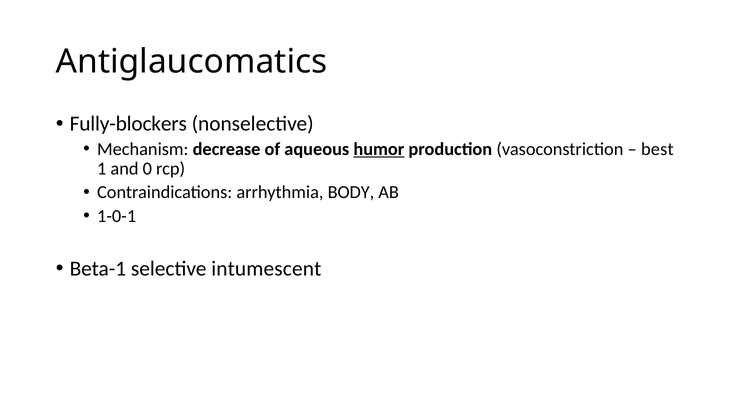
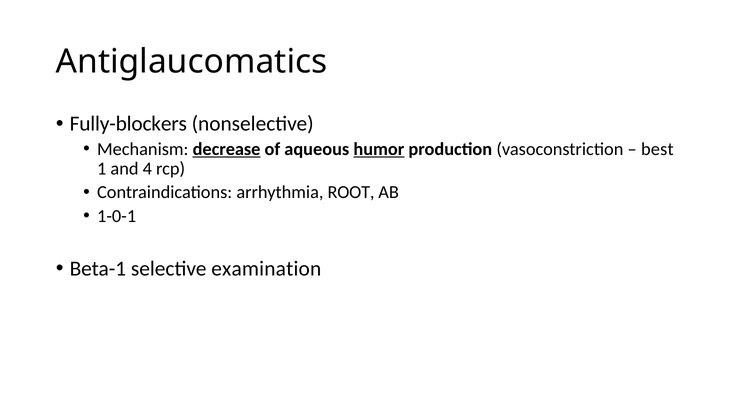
decrease underline: none -> present
0: 0 -> 4
BODY: BODY -> ROOT
intumescent: intumescent -> examination
